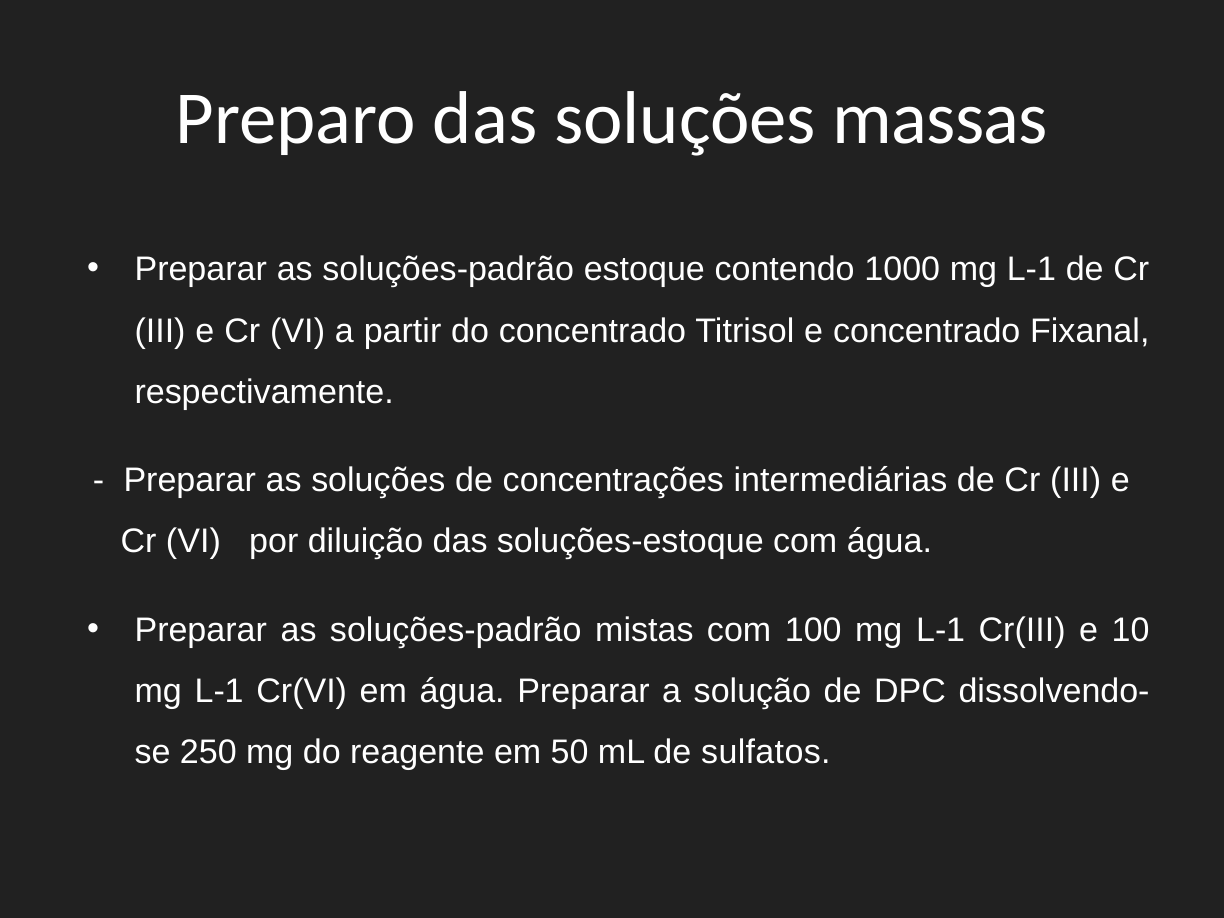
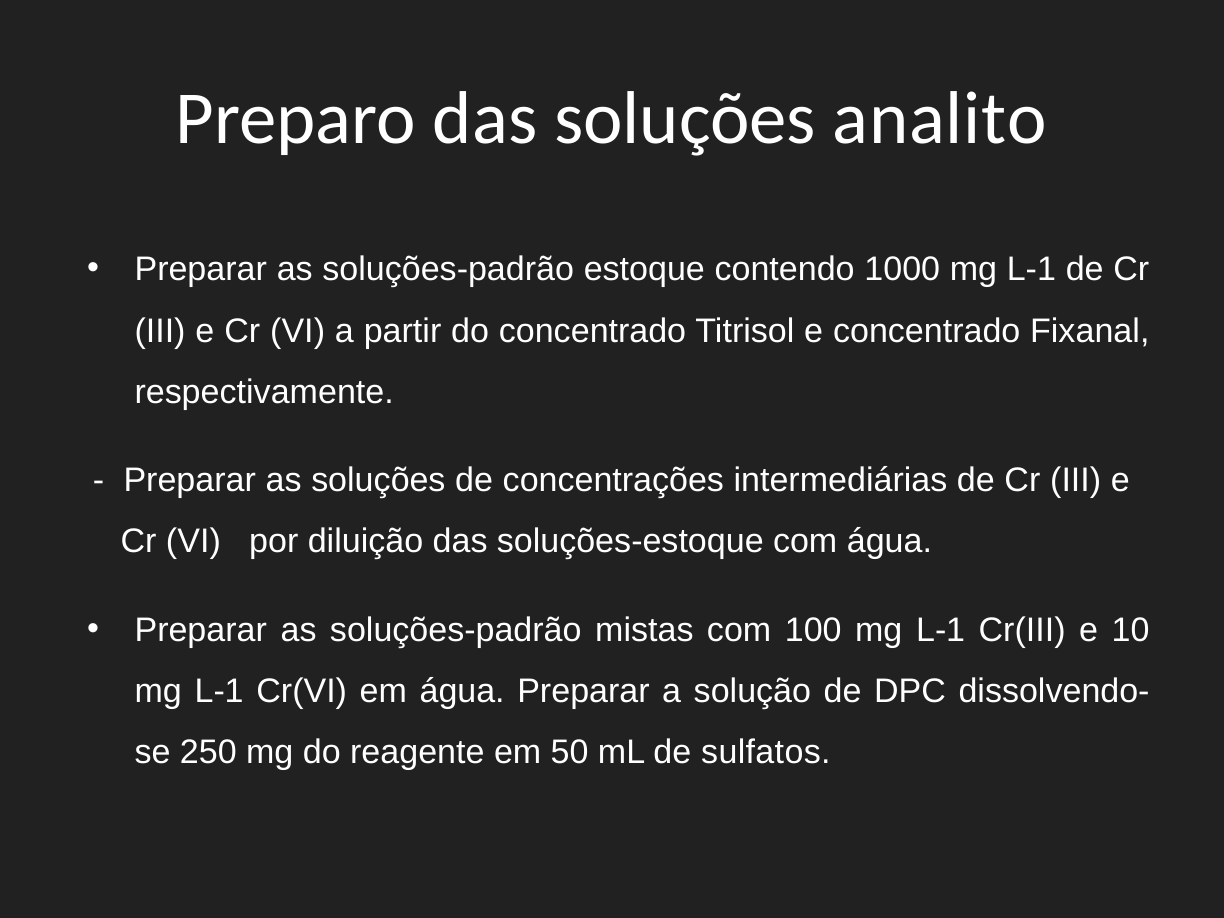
massas: massas -> analito
